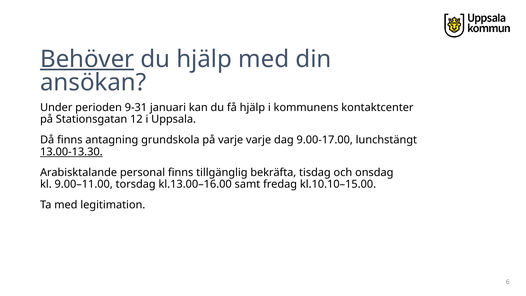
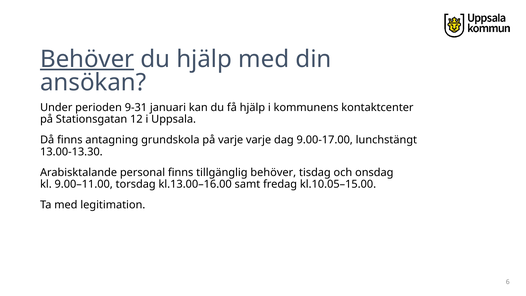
13.00-13.30 underline: present -> none
tillgänglig bekräfta: bekräfta -> behöver
kl.10.10–15.00: kl.10.10–15.00 -> kl.10.05–15.00
